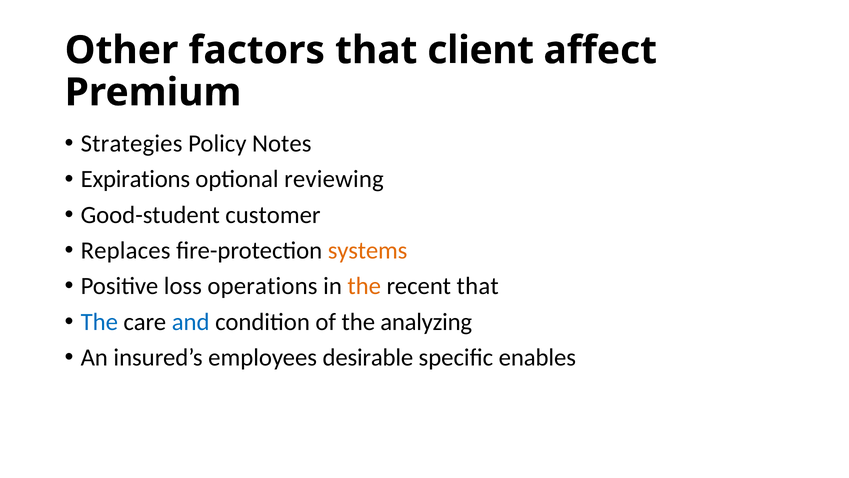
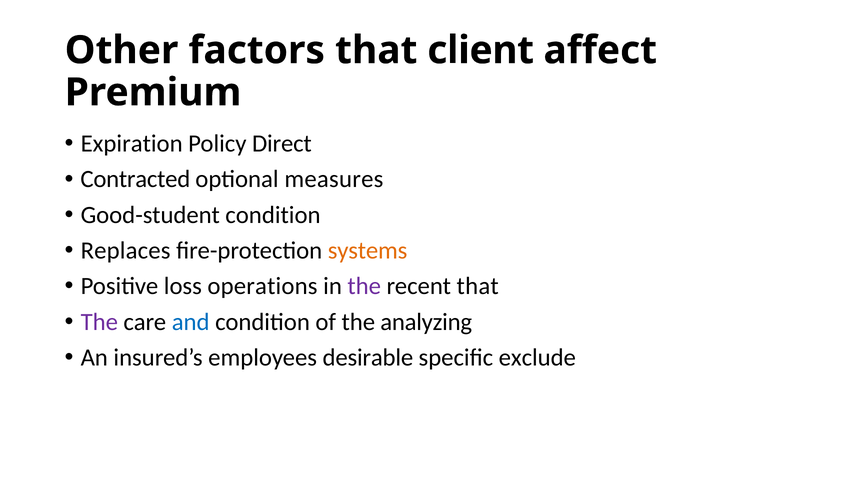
Strategies: Strategies -> Expiration
Notes: Notes -> Direct
Expirations: Expirations -> Contracted
reviewing: reviewing -> measures
Good-student customer: customer -> condition
the at (364, 286) colour: orange -> purple
The at (99, 322) colour: blue -> purple
enables: enables -> exclude
